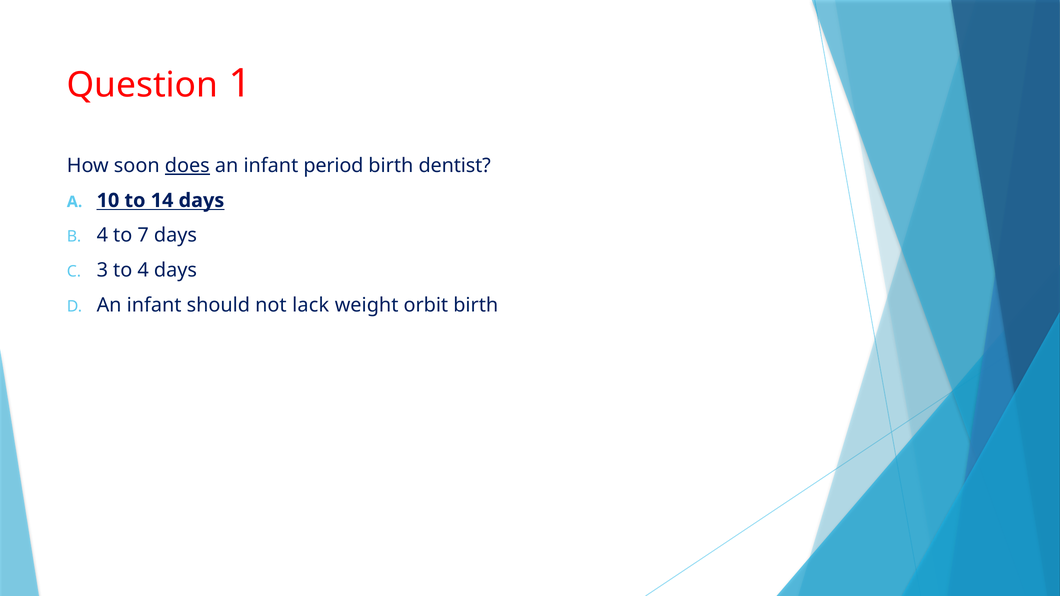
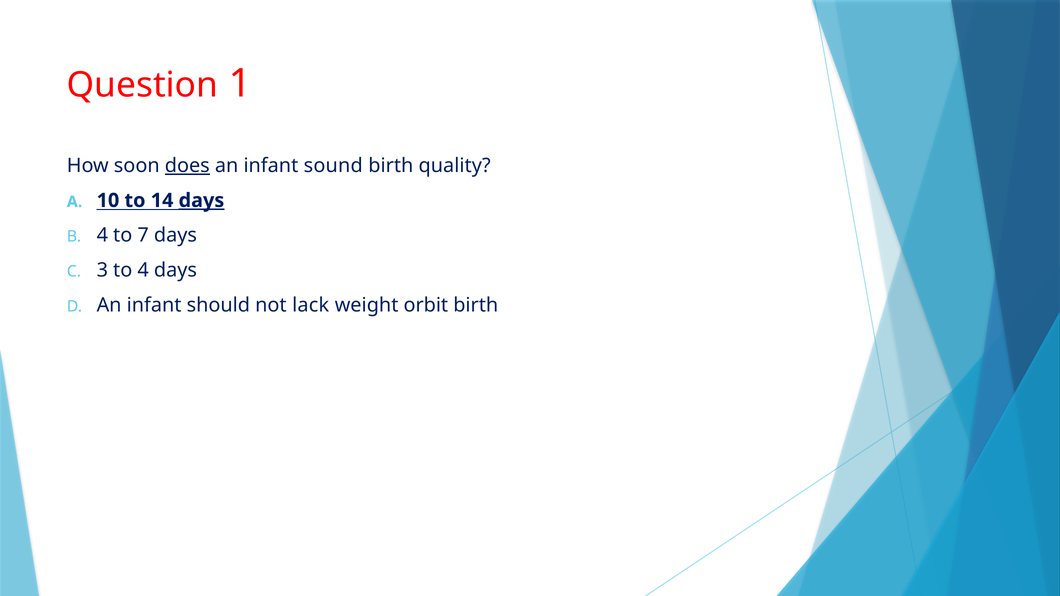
period: period -> sound
dentist: dentist -> quality
days at (201, 201) underline: none -> present
